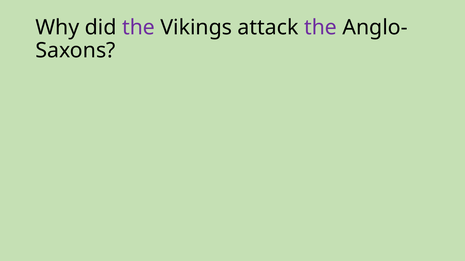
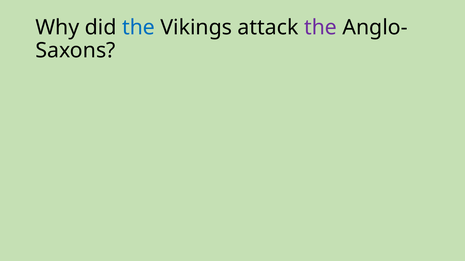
the at (139, 28) colour: purple -> blue
